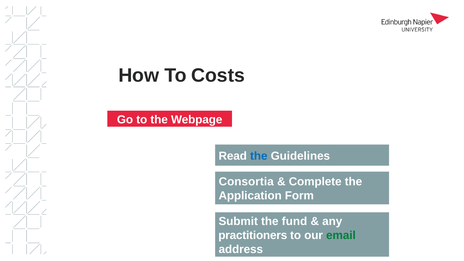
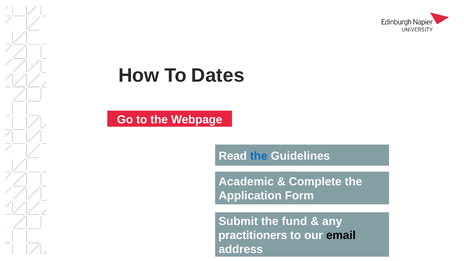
Costs: Costs -> Dates
Consortia: Consortia -> Academic
email colour: green -> black
